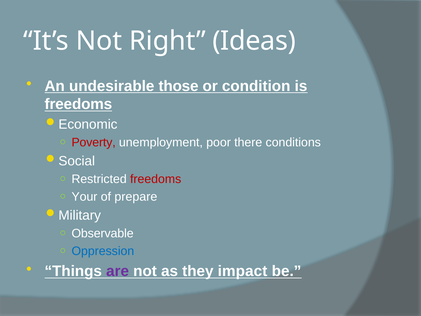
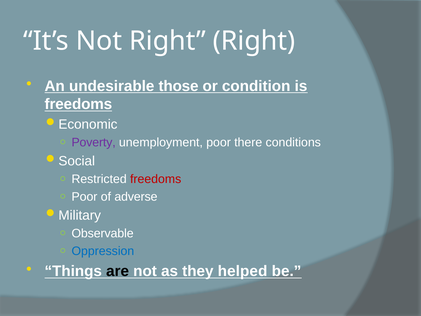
Right Ideas: Ideas -> Right
Poverty colour: red -> purple
Your at (84, 197): Your -> Poor
prepare: prepare -> adverse
are colour: purple -> black
impact: impact -> helped
